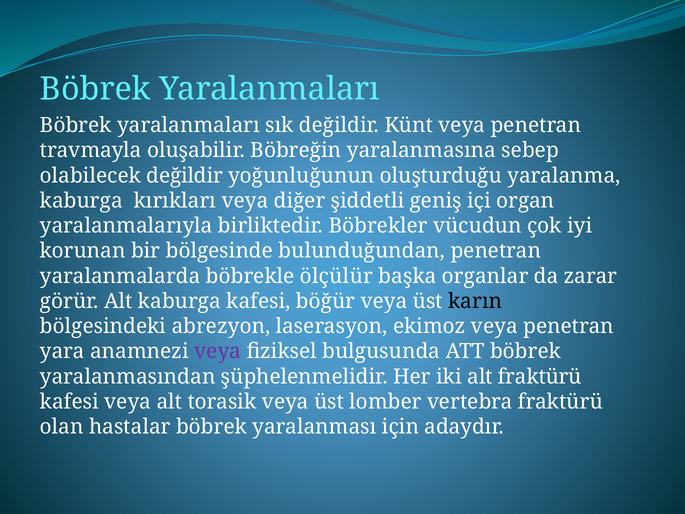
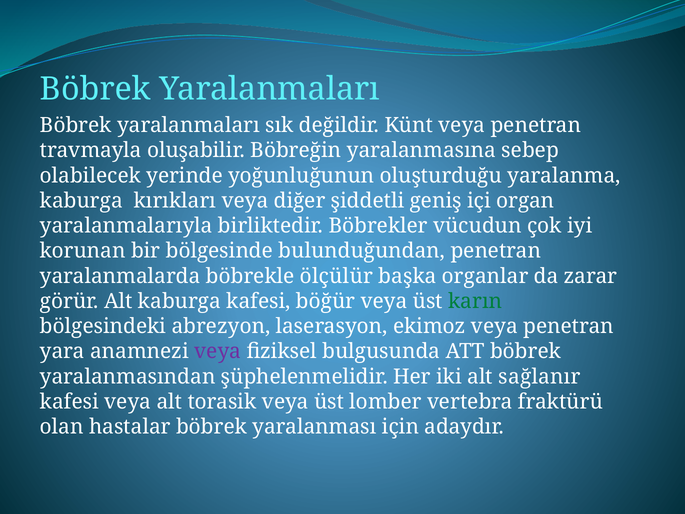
olabilecek değildir: değildir -> yerinde
karın colour: black -> green
alt fraktürü: fraktürü -> sağlanır
